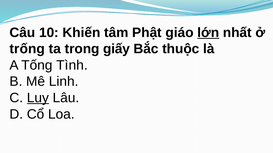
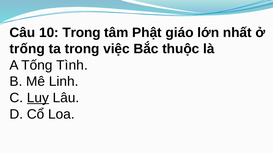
10 Khiến: Khiến -> Trong
lớn underline: present -> none
giấy: giấy -> việc
